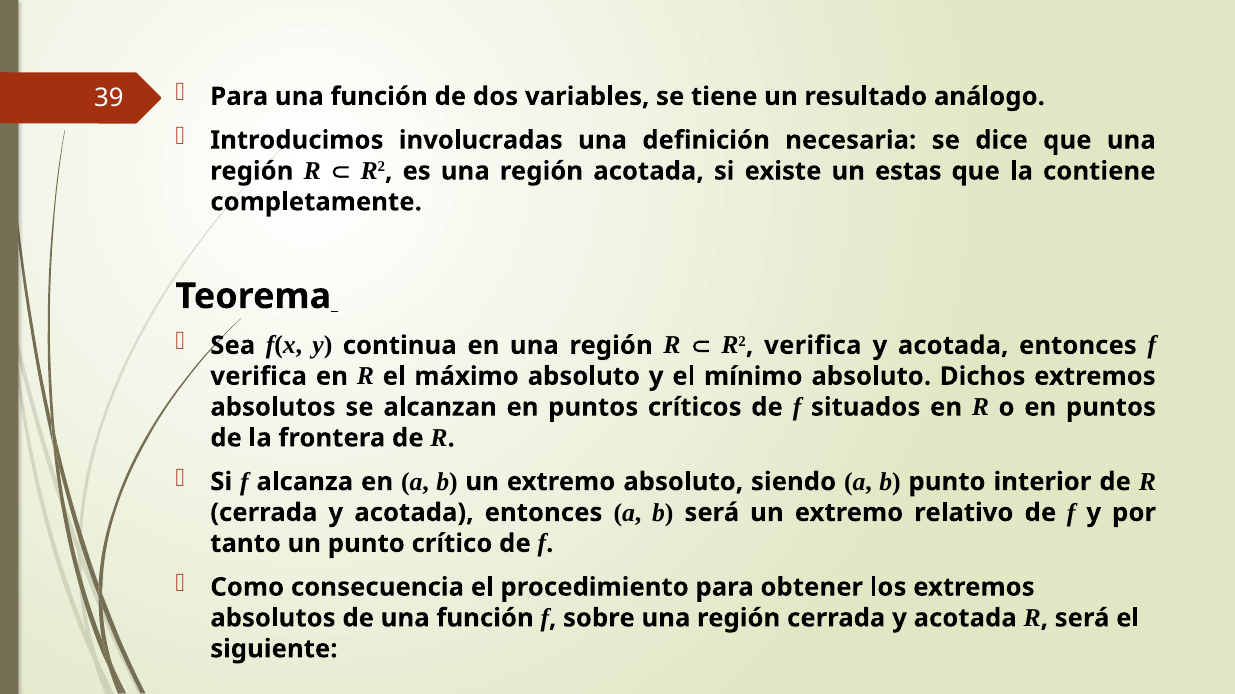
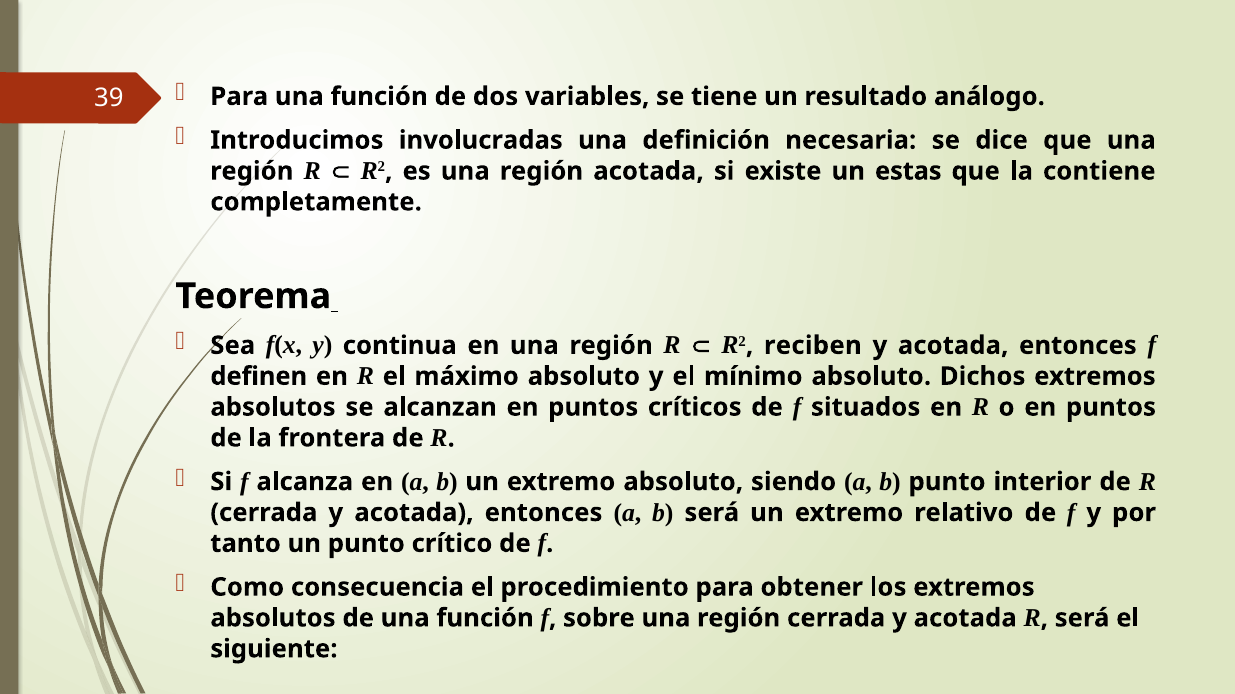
verifica at (813, 346): verifica -> reciben
verifica at (259, 377): verifica -> definen
